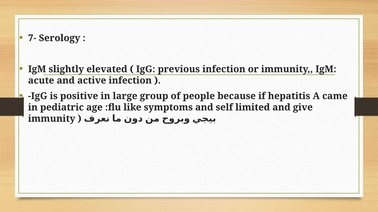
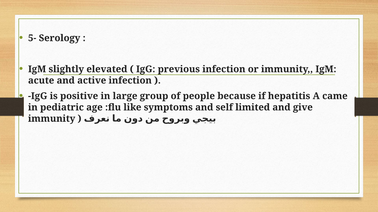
7-: 7- -> 5-
